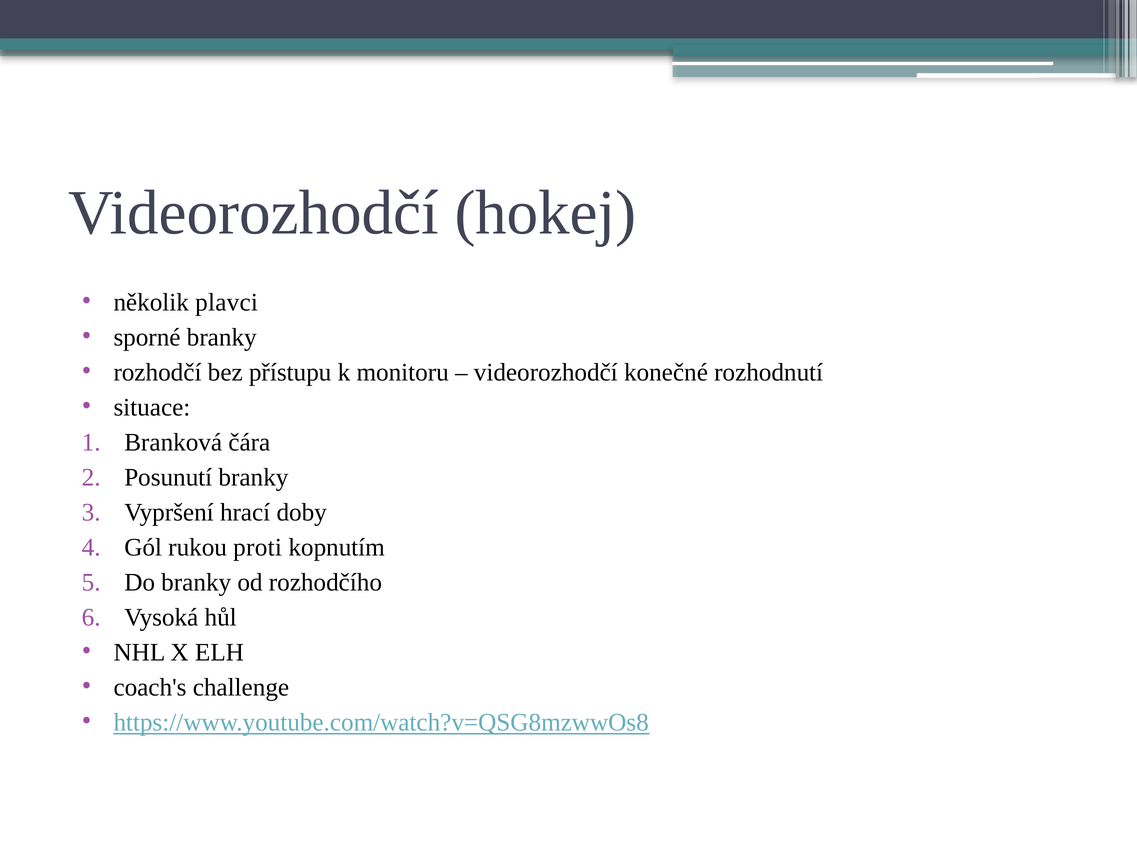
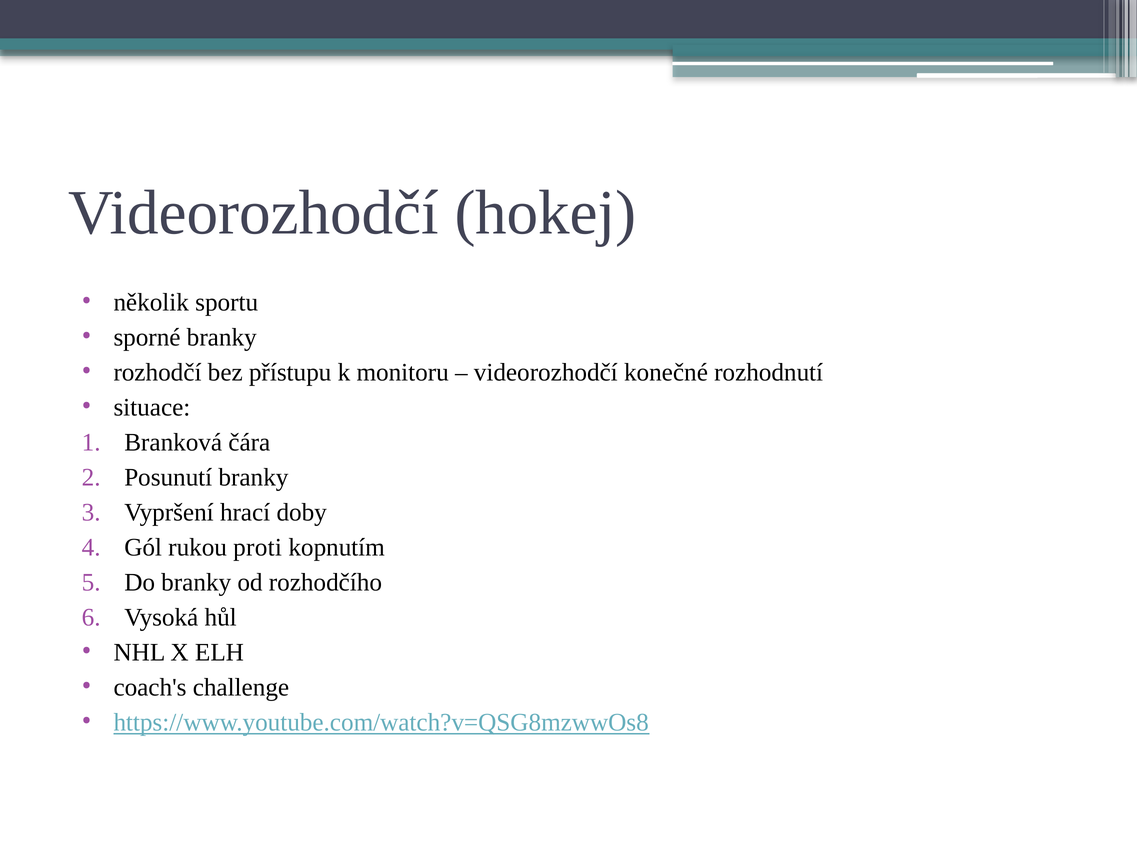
plavci: plavci -> sportu
